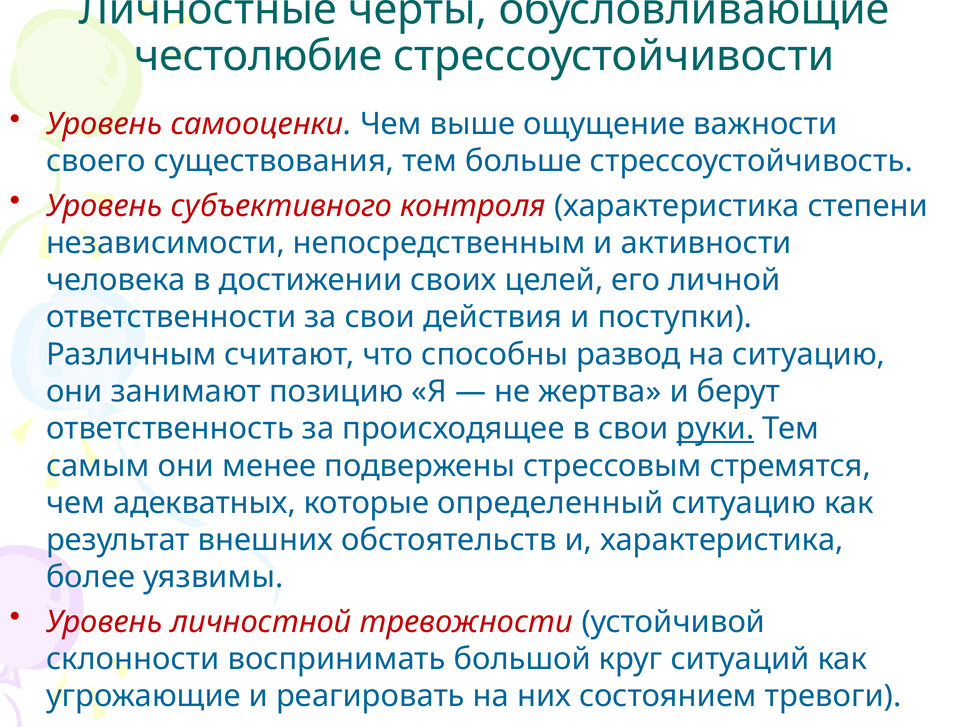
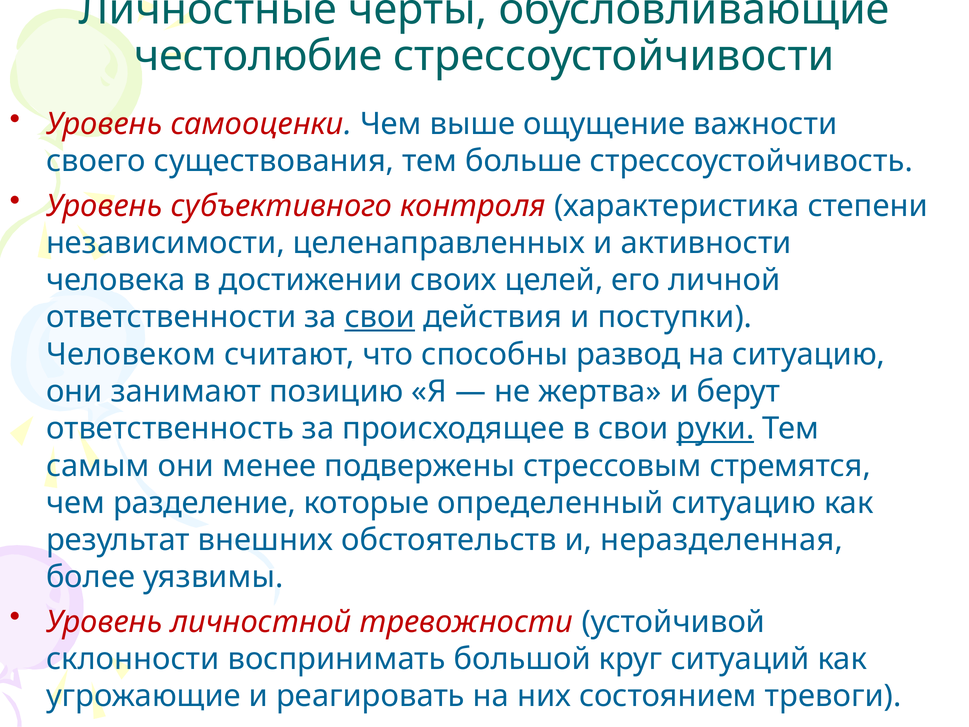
непосредственным: непосредственным -> целенаправленных
свои at (380, 317) underline: none -> present
Различным: Различным -> Человеком
адекватных: адекватных -> разделение
и характеристика: характеристика -> неразделенная
